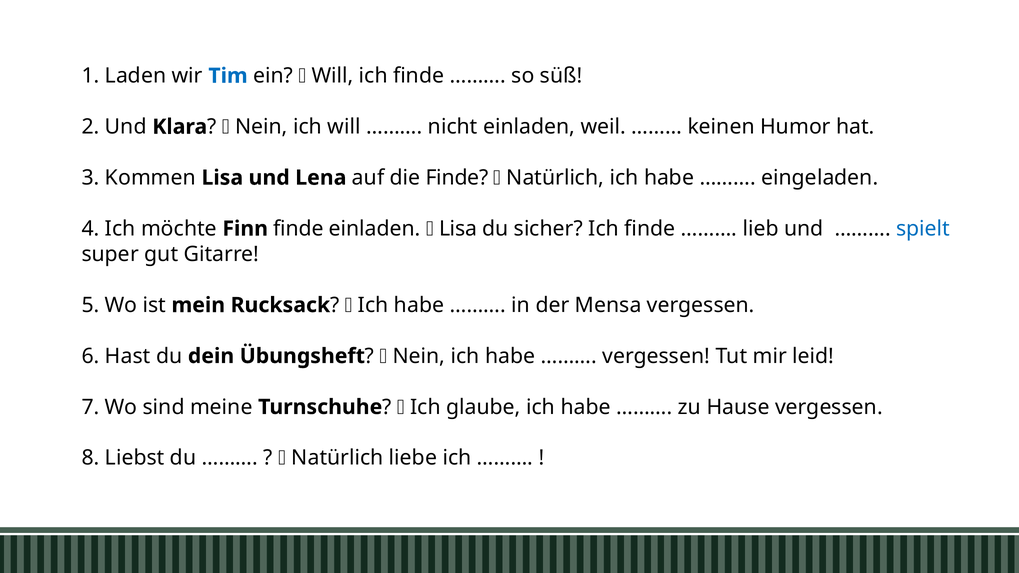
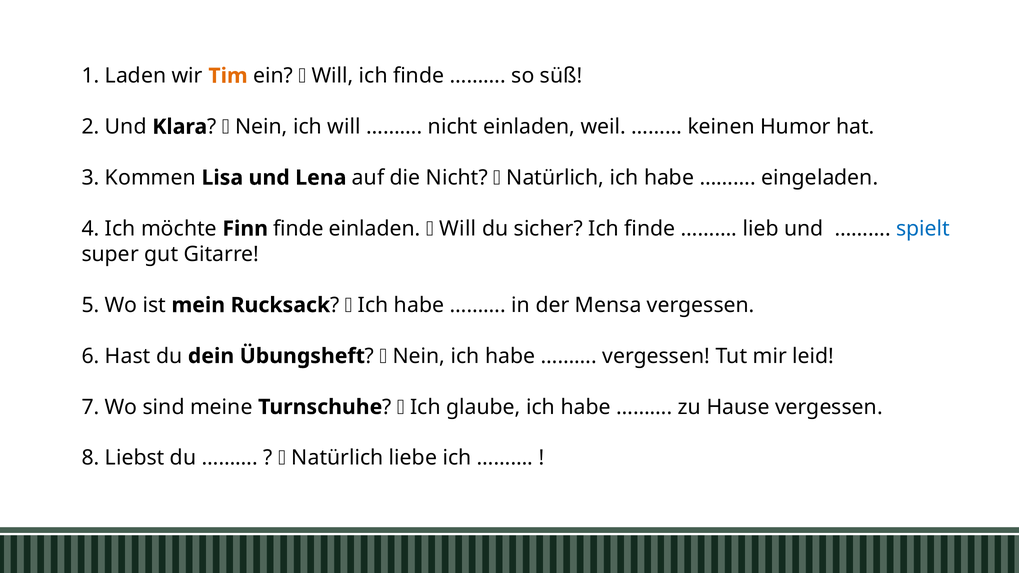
Tim colour: blue -> orange
die Finde: Finde -> Nicht
Lisa at (458, 229): Lisa -> Will
